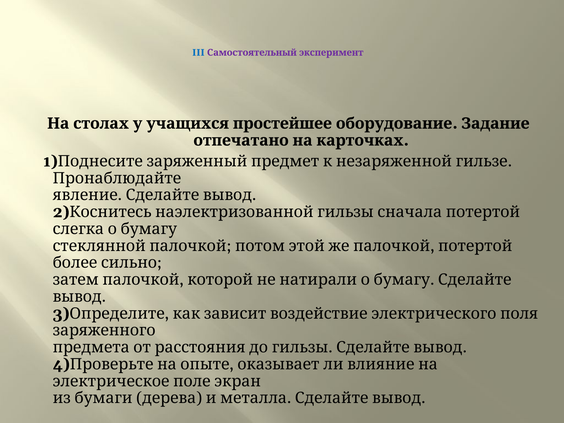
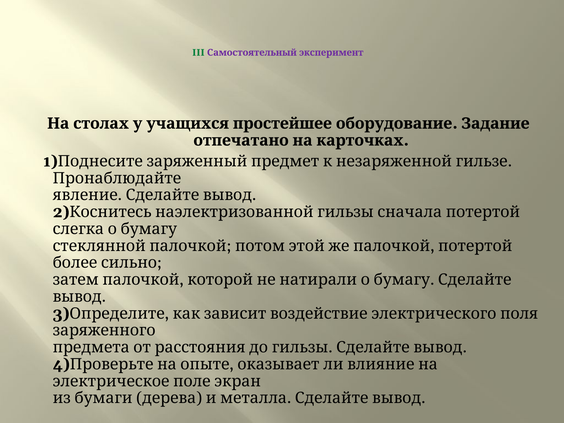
III colour: blue -> green
